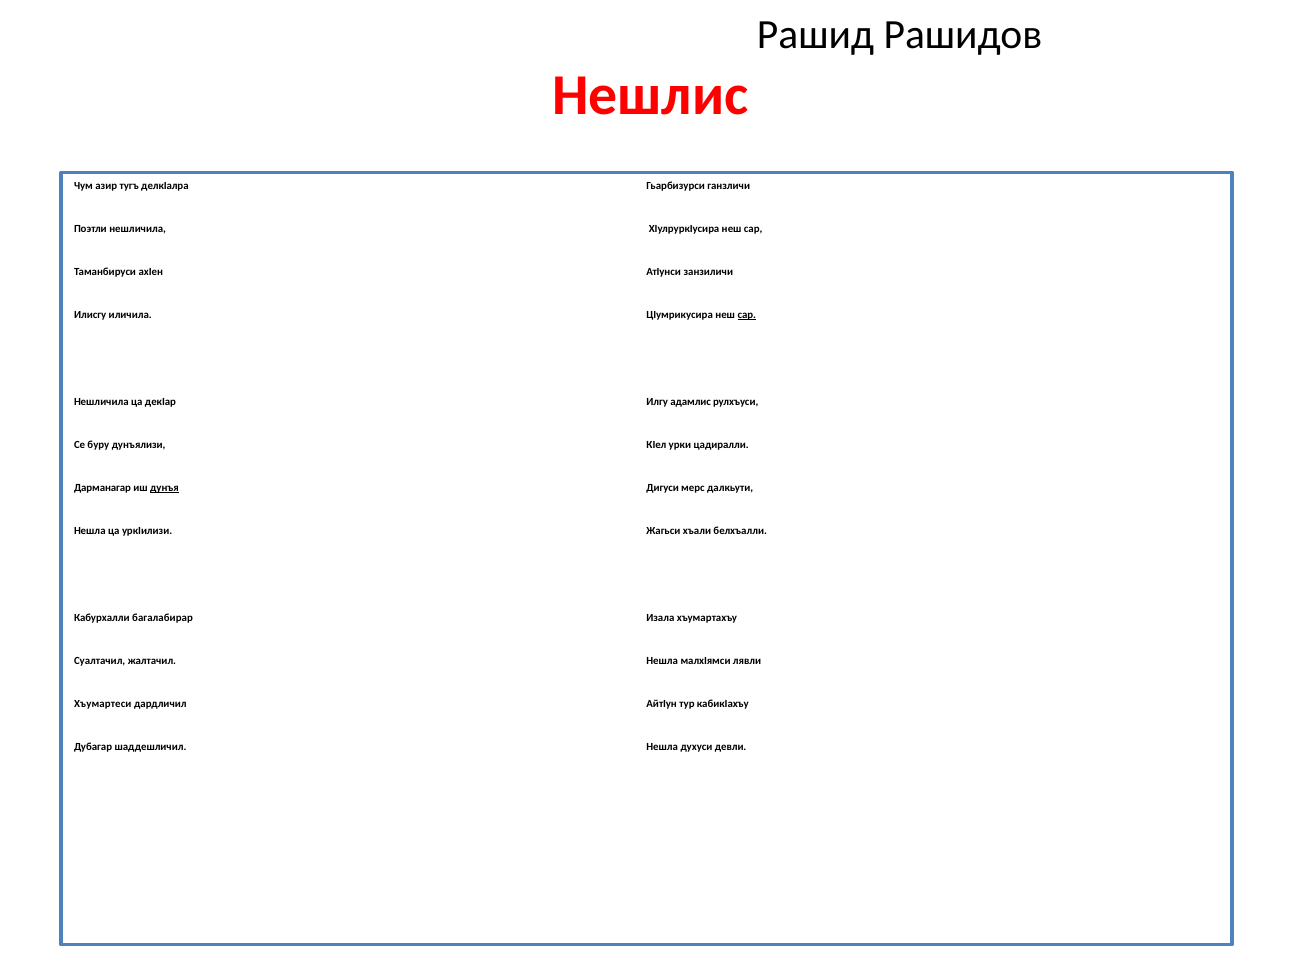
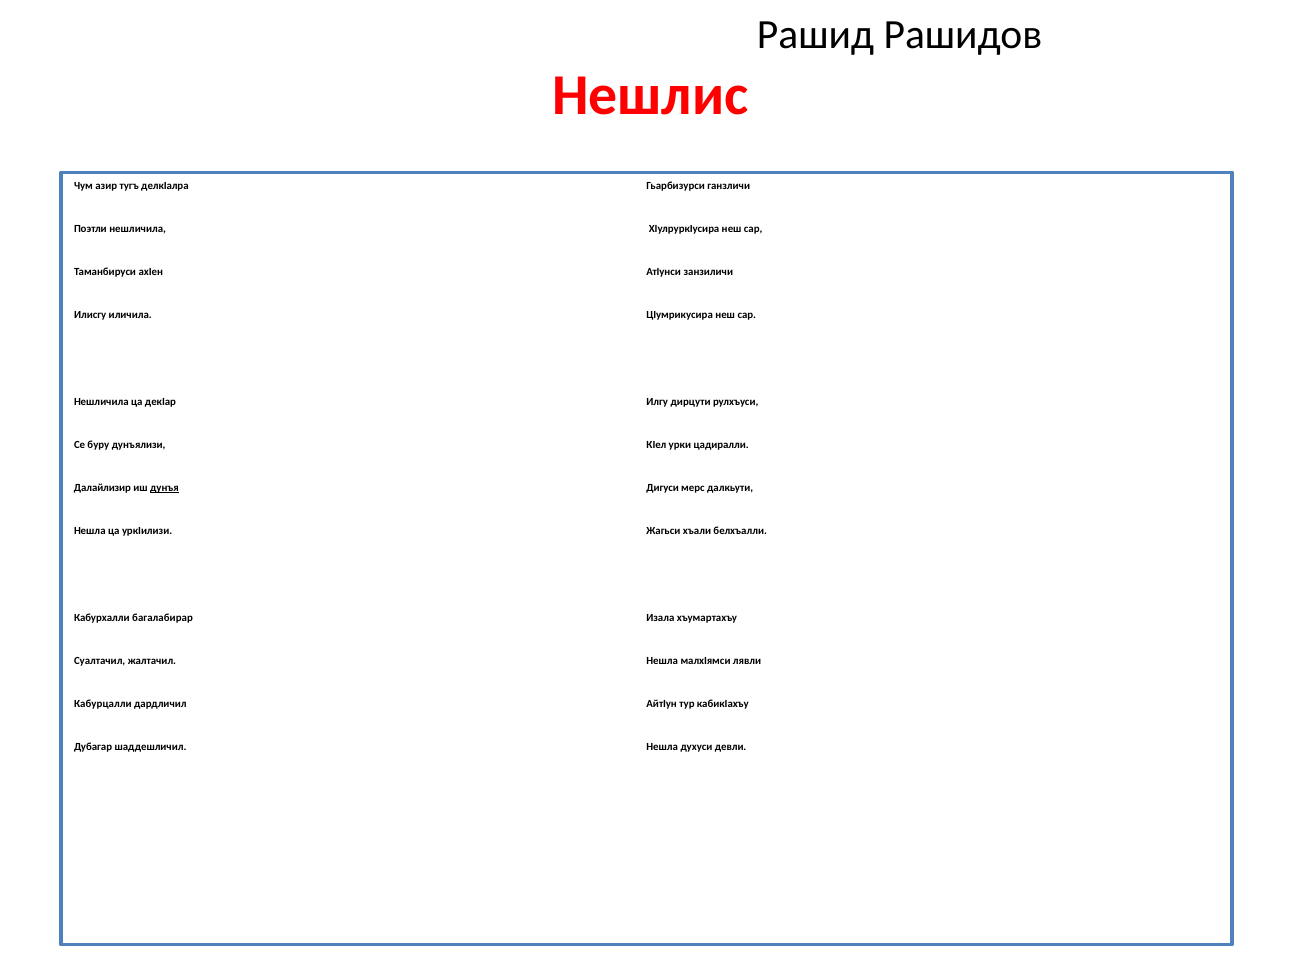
сар at (747, 315) underline: present -> none
адамлис: адамлис -> дирцути
Дарманагар: Дарманагар -> Далайлизир
Хъумартеси: Хъумартеси -> Кабурцалли
